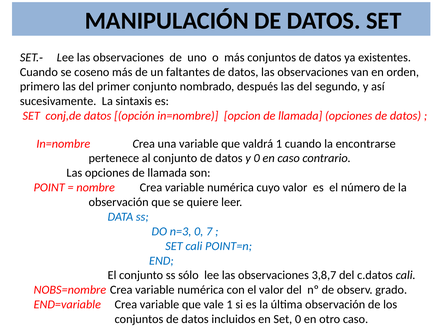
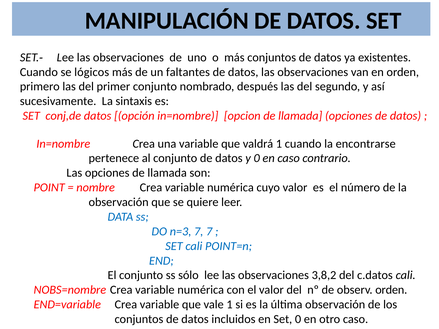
coseno: coseno -> lógicos
n=3 0: 0 -> 7
3,8,7: 3,8,7 -> 3,8,2
observ grado: grado -> orden
